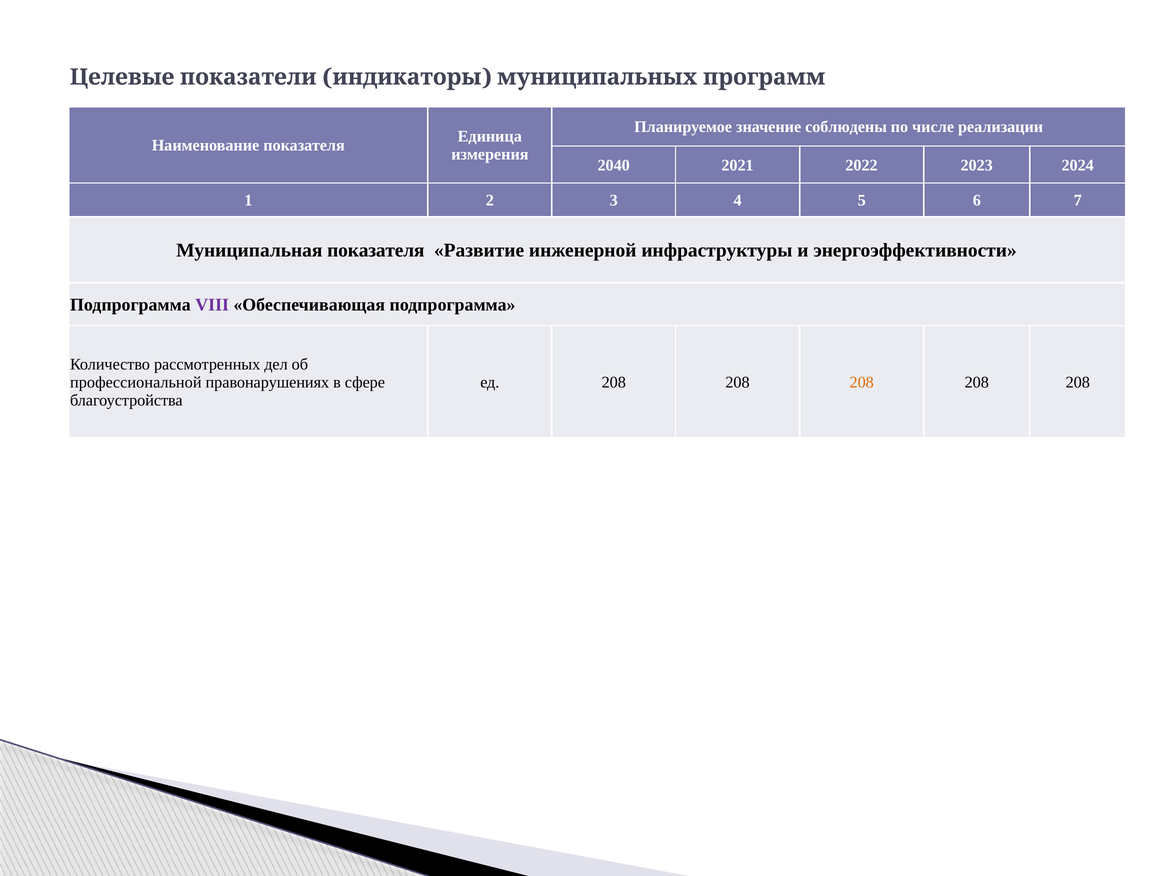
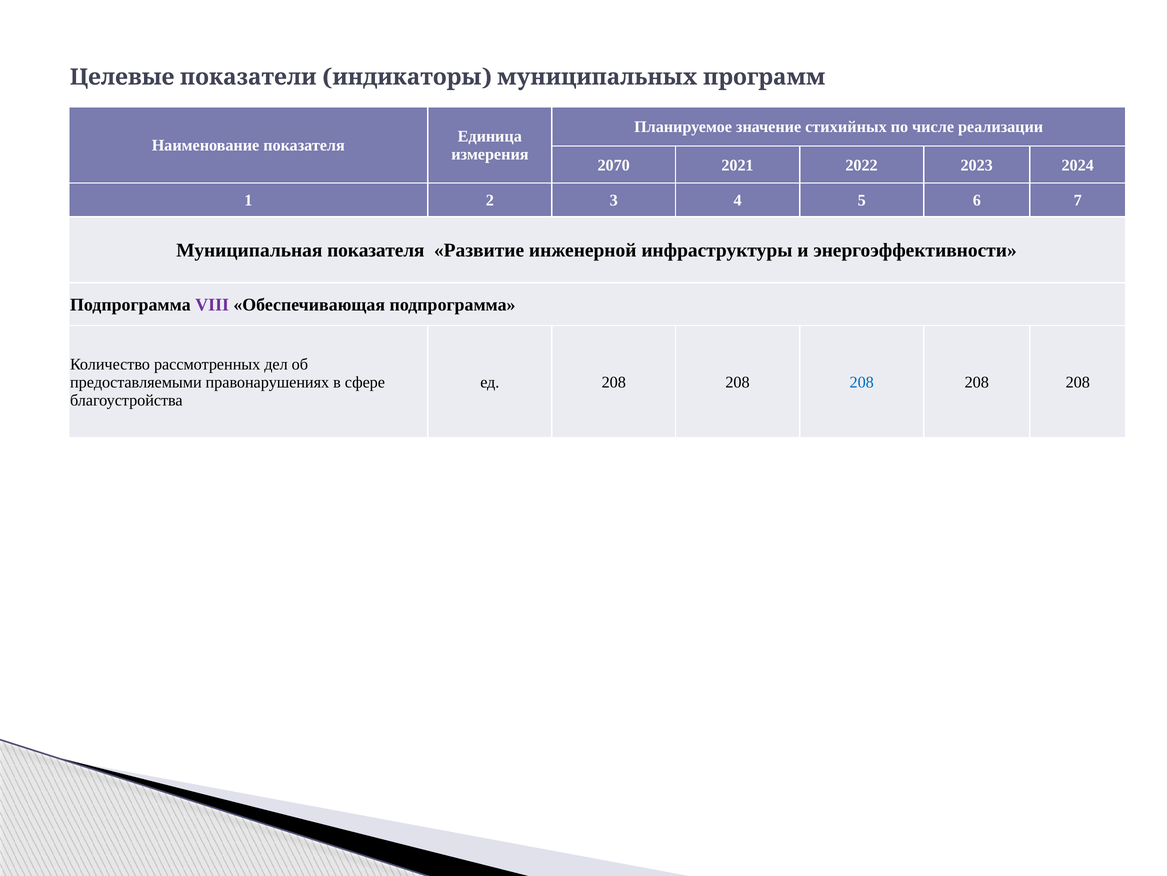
соблюдены: соблюдены -> стихийных
2040: 2040 -> 2070
профессиональной: профессиональной -> предоставляемыми
208 at (862, 382) colour: orange -> blue
